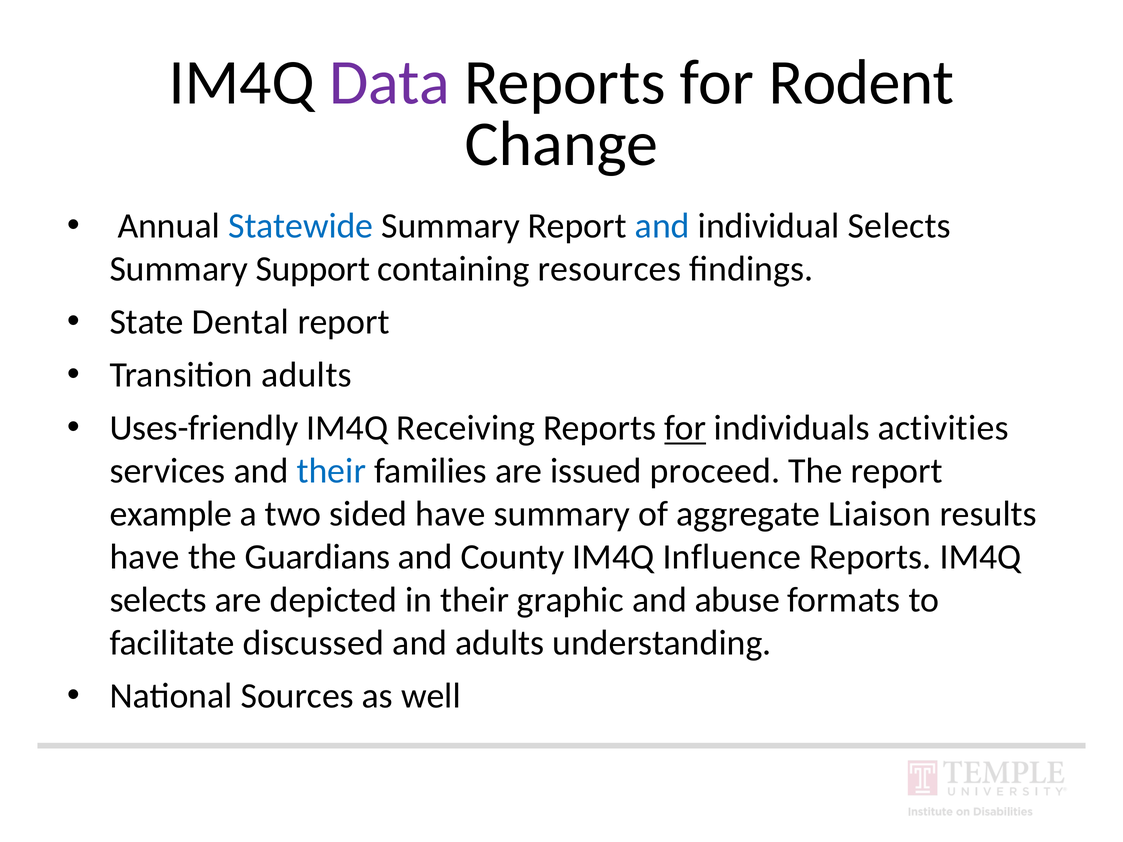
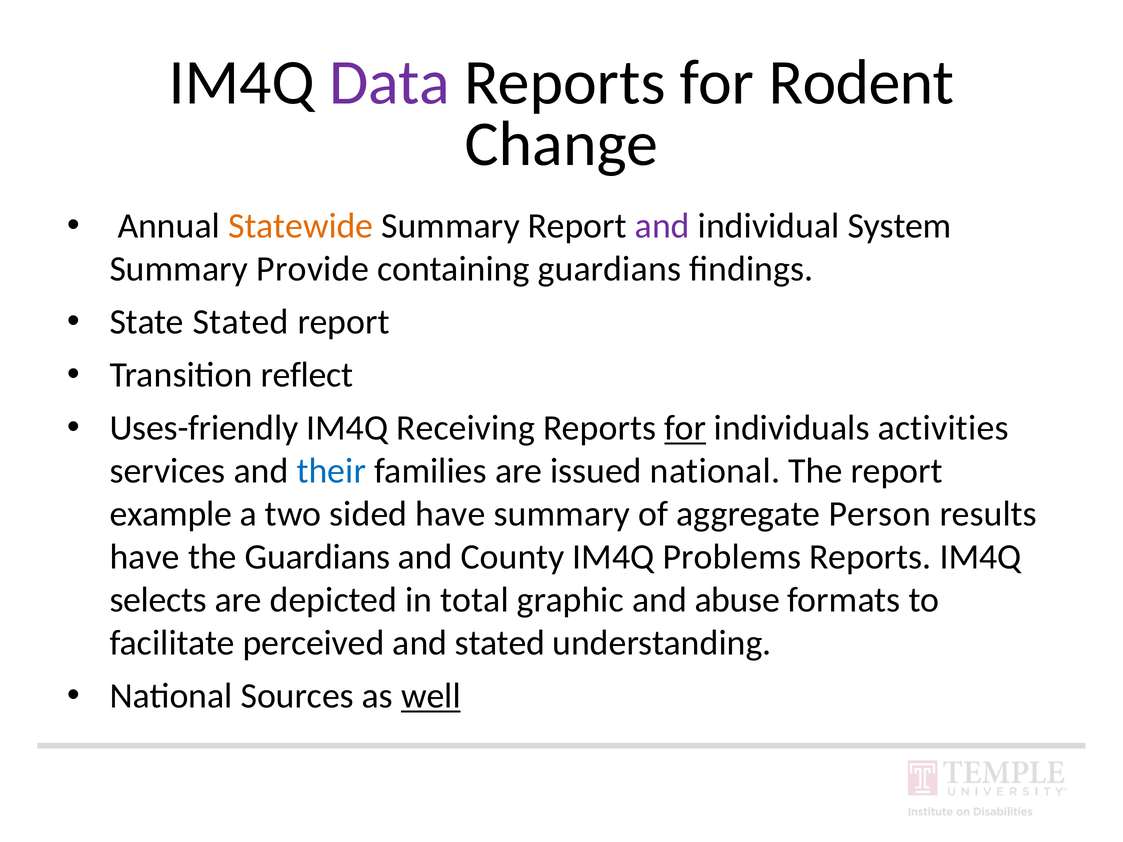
Statewide colour: blue -> orange
and at (662, 226) colour: blue -> purple
individual Selects: Selects -> System
Support: Support -> Provide
containing resources: resources -> guardians
State Dental: Dental -> Stated
Transition adults: adults -> reflect
issued proceed: proceed -> national
Liaison: Liaison -> Person
Influence: Influence -> Problems
in their: their -> total
discussed: discussed -> perceived
and adults: adults -> stated
well underline: none -> present
